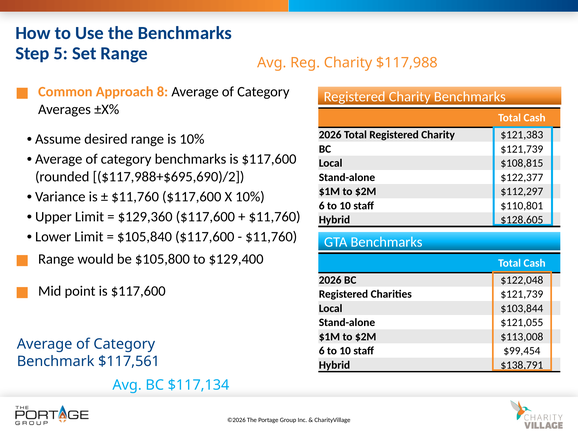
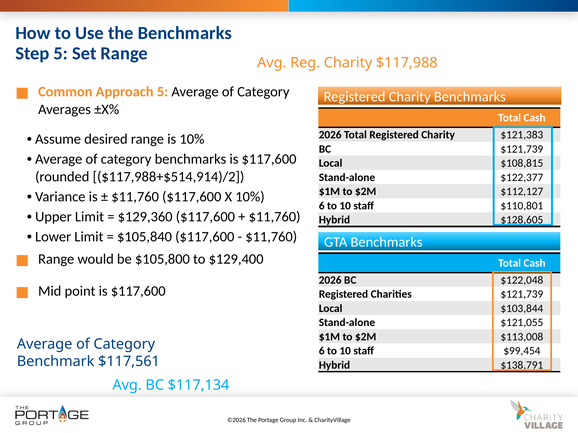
Approach 8: 8 -> 5
$117,988+$695,690)/2: $117,988+$695,690)/2 -> $117,988+$514,914)/2
$112,297: $112,297 -> $112,127
